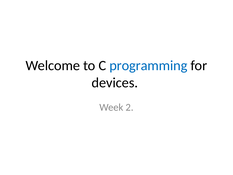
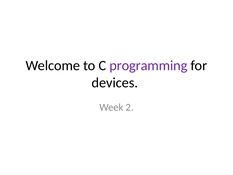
programming colour: blue -> purple
